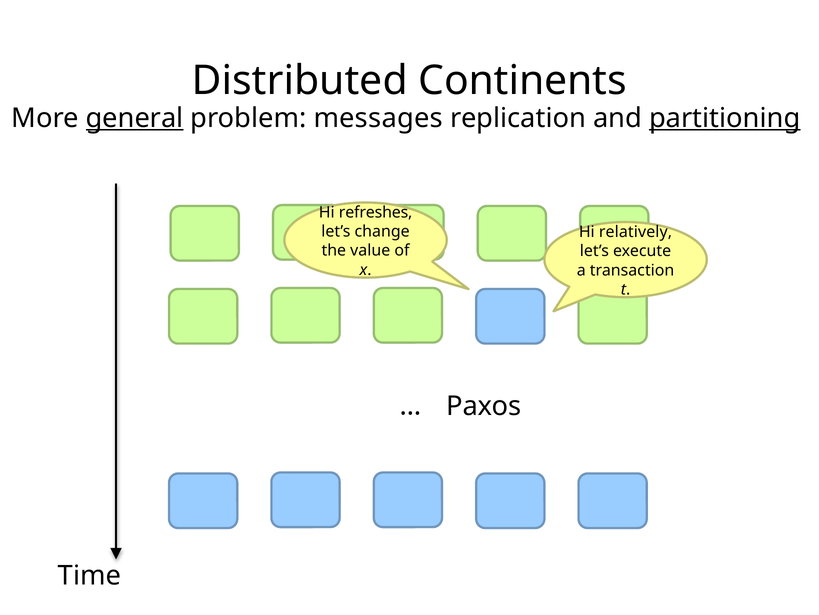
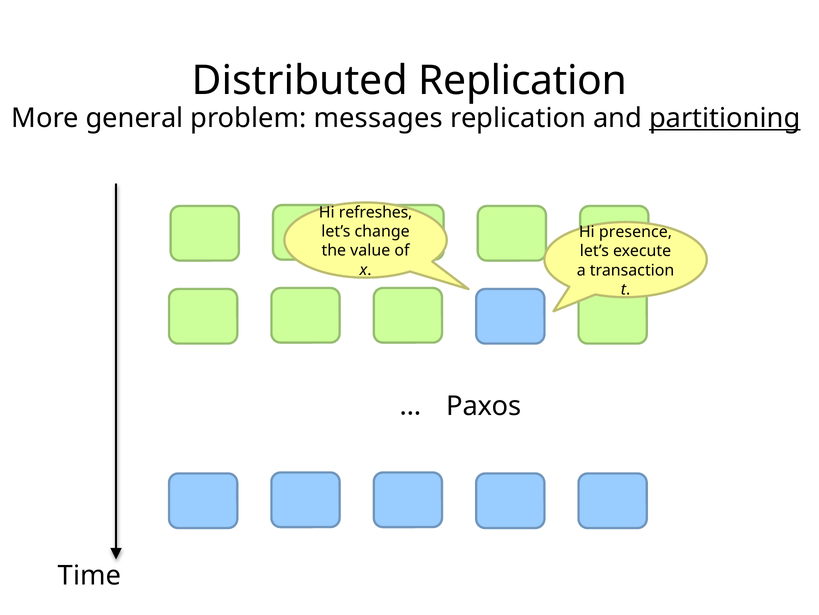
Distributed Continents: Continents -> Replication
general underline: present -> none
relatively: relatively -> presence
